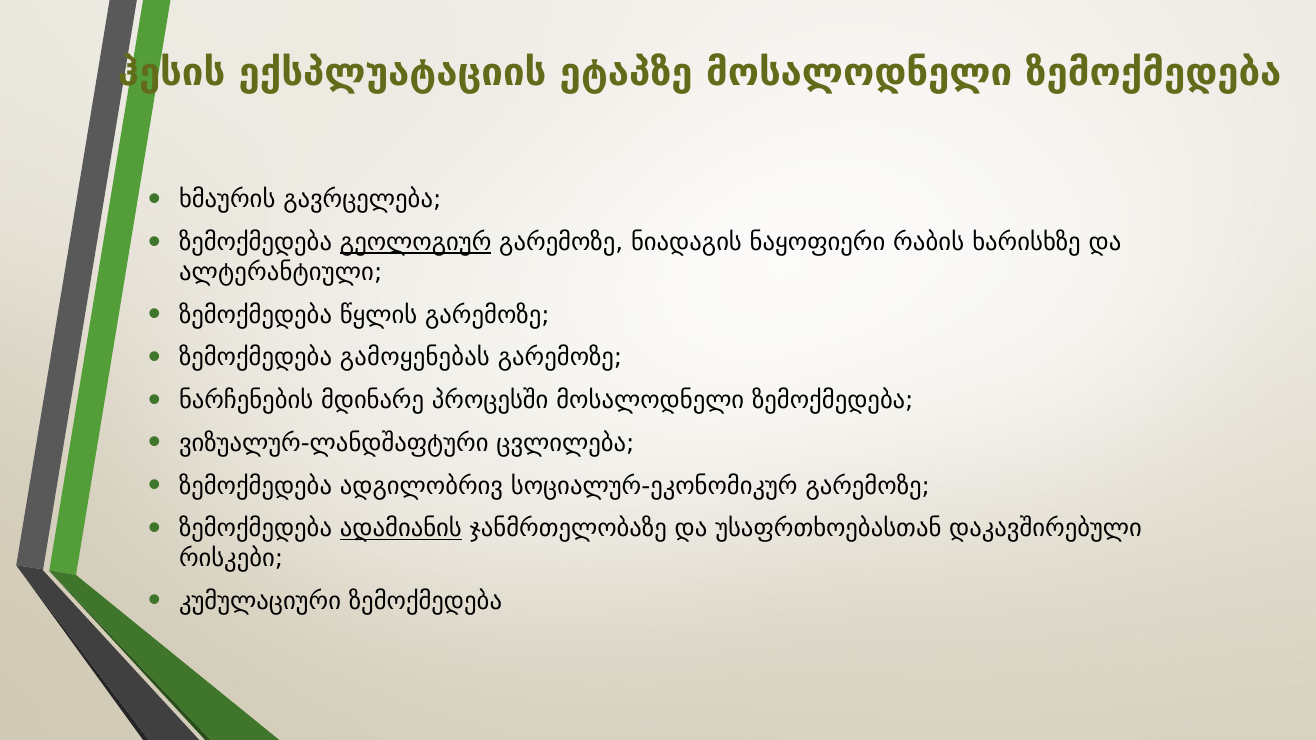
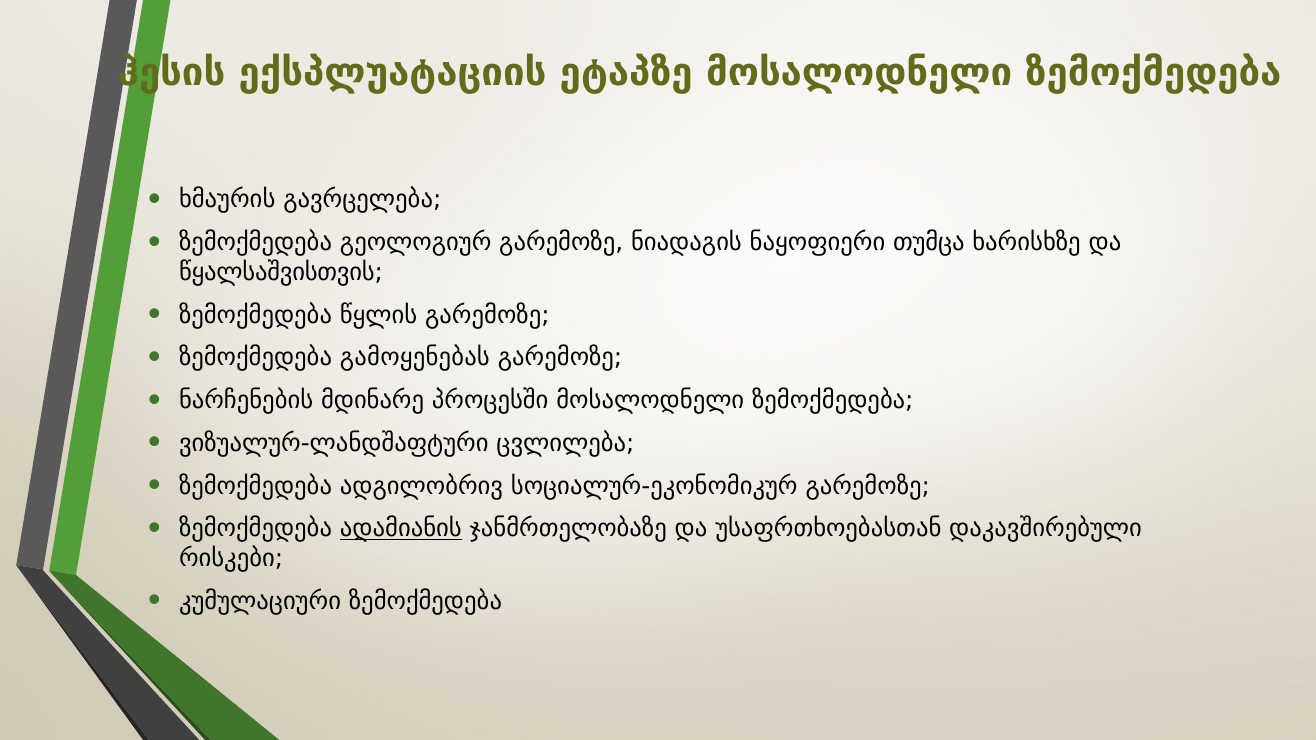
გეოლოგიურ underline: present -> none
რაბის: რაბის -> თუმცა
ალტერანტიული: ალტერანტიული -> წყალსაშვისთვის
